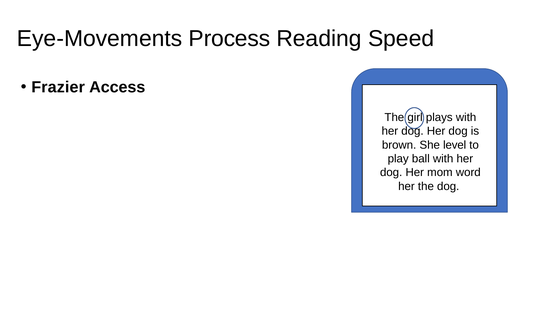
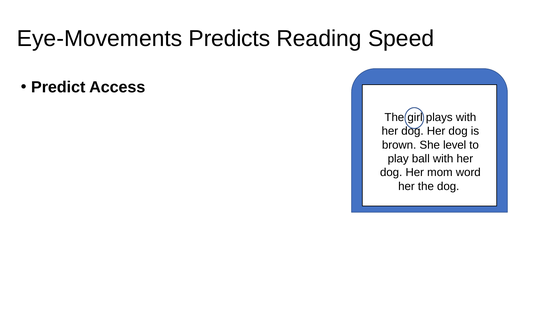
Process: Process -> Predicts
Frazier: Frazier -> Predict
